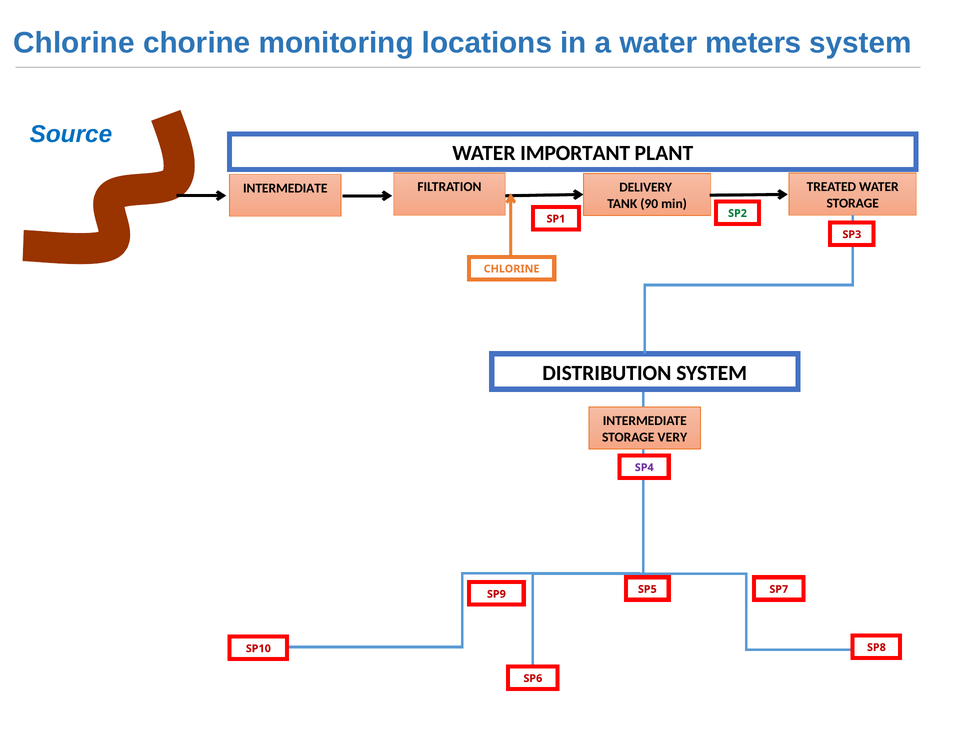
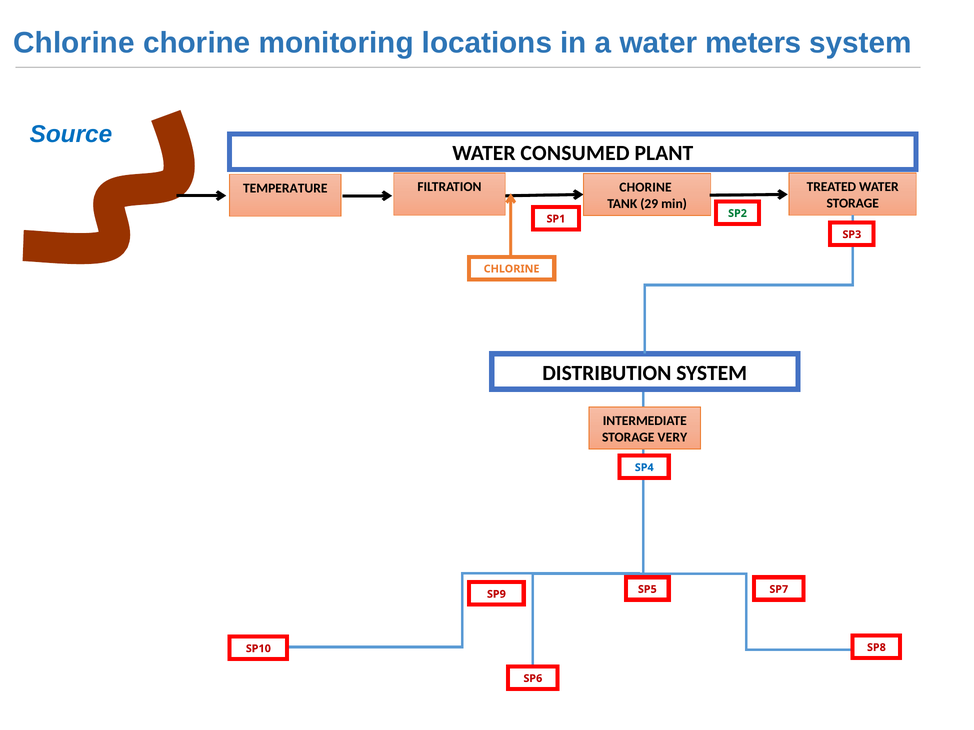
IMPORTANT: IMPORTANT -> CONSUMED
INTERMEDIATE at (285, 188): INTERMEDIATE -> TEMPERATURE
FILTRATION DELIVERY: DELIVERY -> CHORINE
90: 90 -> 29
SP4 colour: purple -> blue
